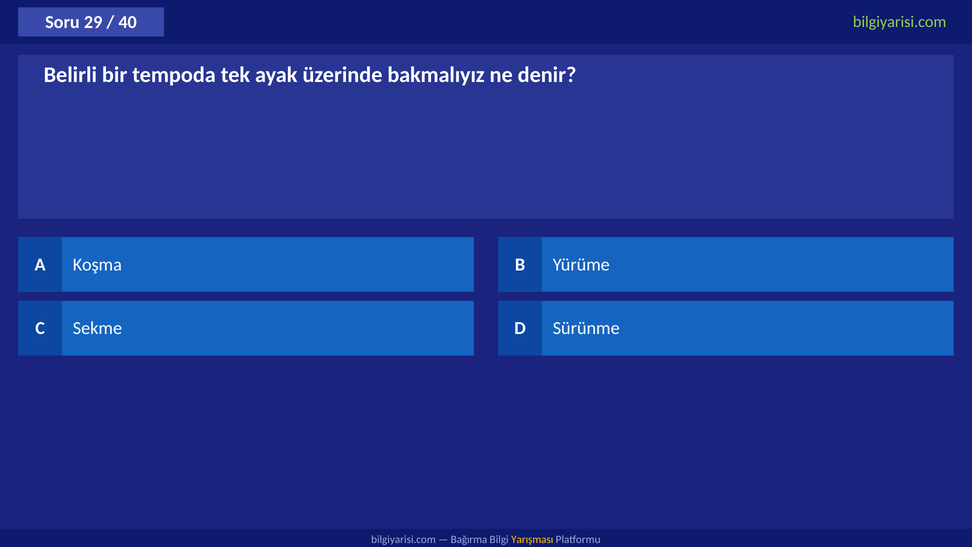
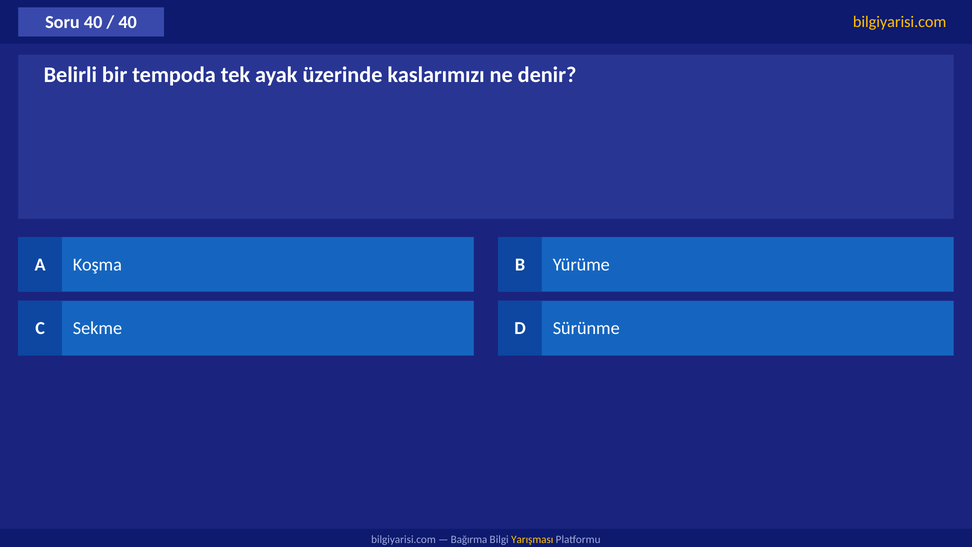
Soru 29: 29 -> 40
bilgiyarisi.com at (900, 22) colour: light green -> yellow
bakmalıyız: bakmalıyız -> kaslarımızı
